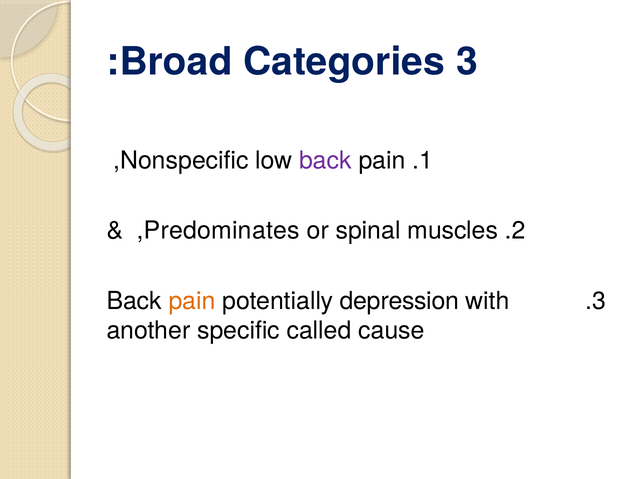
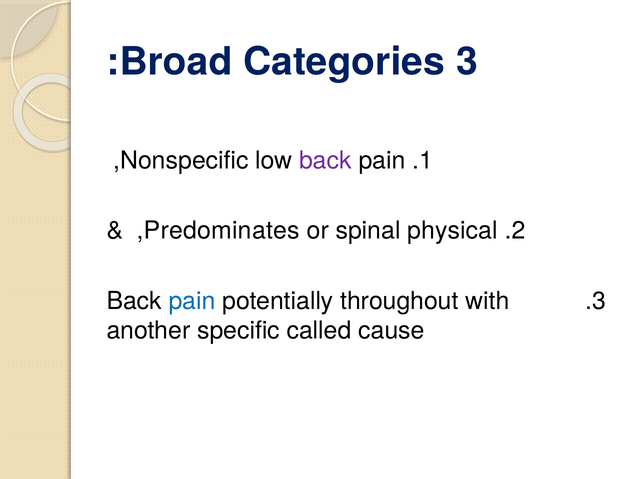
muscles: muscles -> physical
pain at (192, 301) colour: orange -> blue
depression: depression -> throughout
